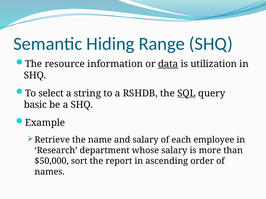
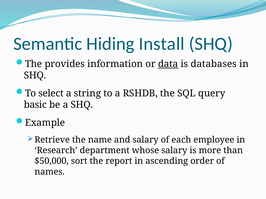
Range: Range -> Install
resource: resource -> provides
utilization: utilization -> databases
SQL underline: present -> none
